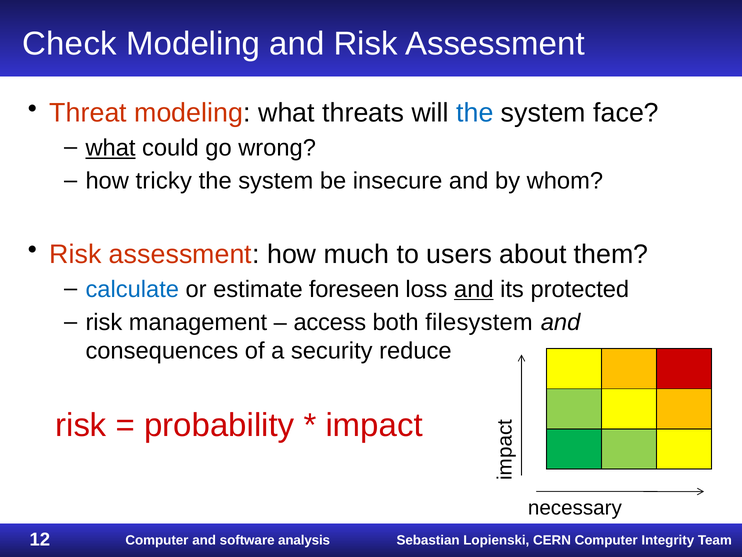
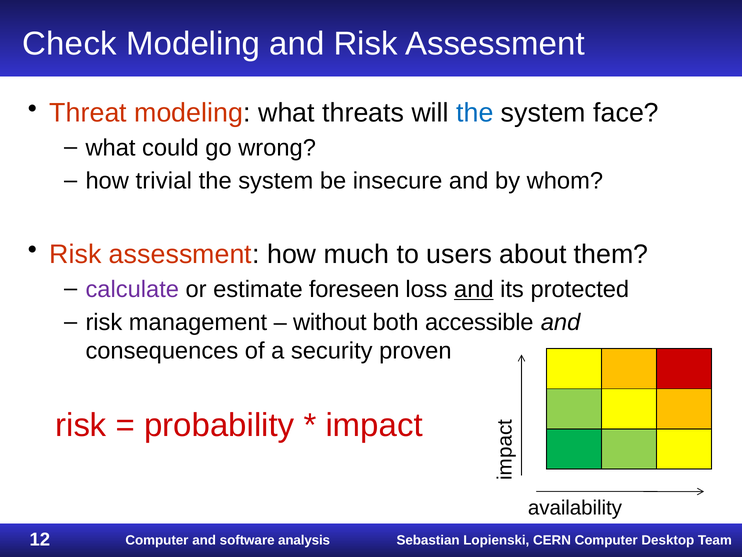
what at (111, 148) underline: present -> none
tricky: tricky -> trivial
calculate colour: blue -> purple
access: access -> without
filesystem: filesystem -> accessible
reduce: reduce -> proven
necessary: necessary -> availability
Integrity: Integrity -> Desktop
